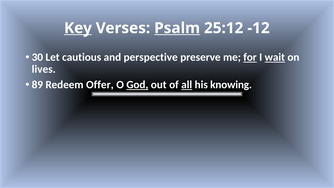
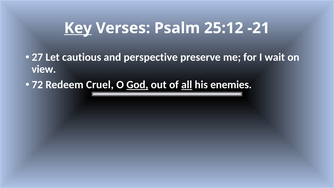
Psalm underline: present -> none
-12: -12 -> -21
30: 30 -> 27
for underline: present -> none
wait underline: present -> none
lives: lives -> view
89: 89 -> 72
Offer: Offer -> Cruel
knowing: knowing -> enemies
